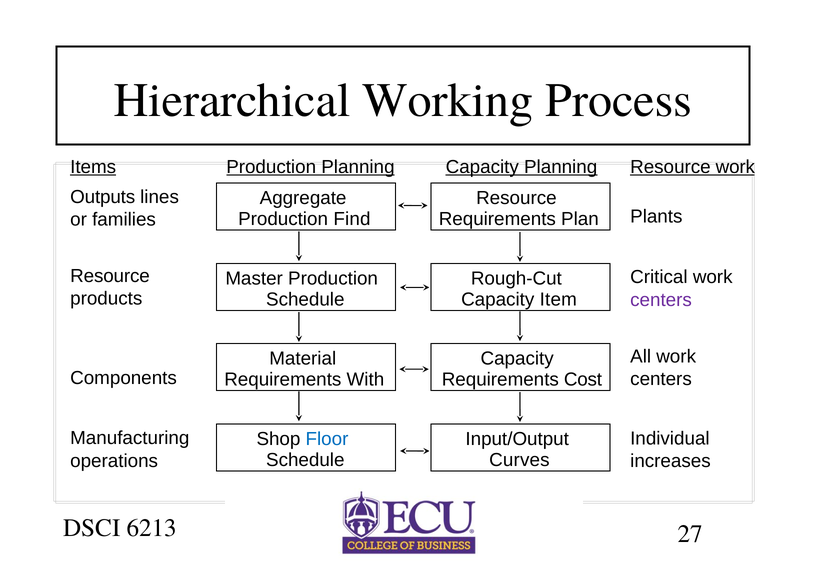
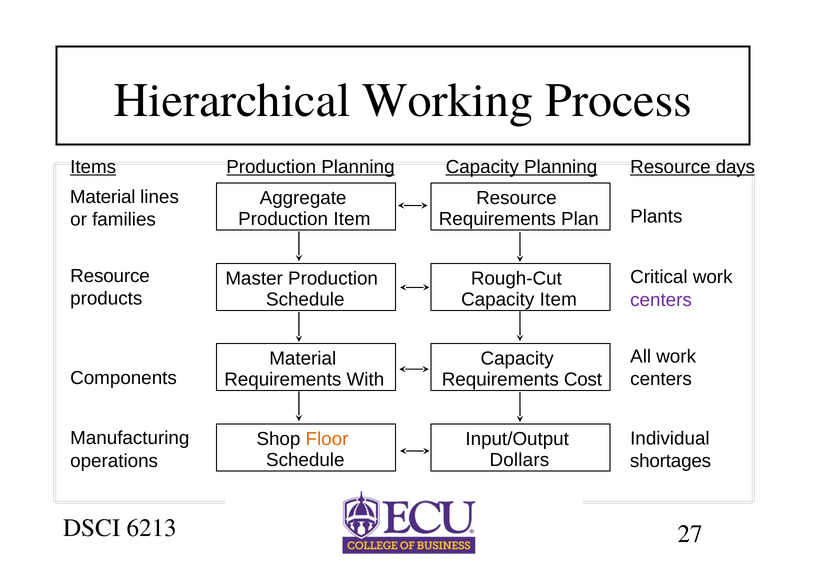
Resource work: work -> days
Outputs at (103, 197): Outputs -> Material
Production Find: Find -> Item
Floor colour: blue -> orange
Curves: Curves -> Dollars
increases: increases -> shortages
